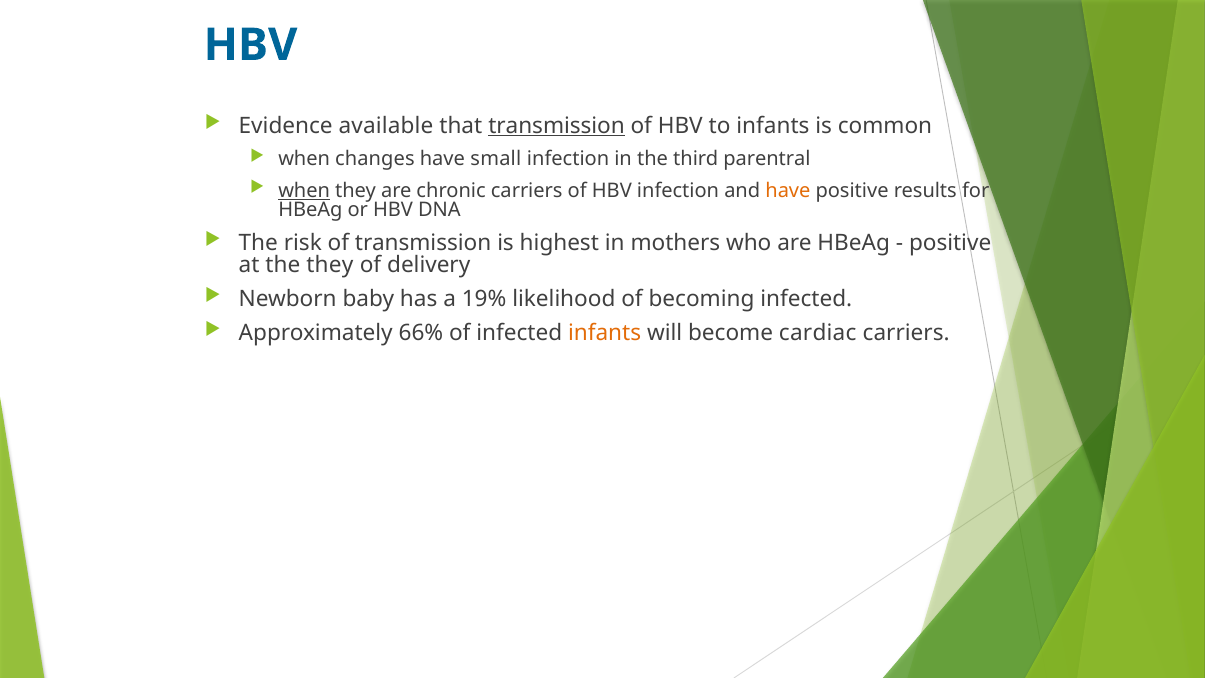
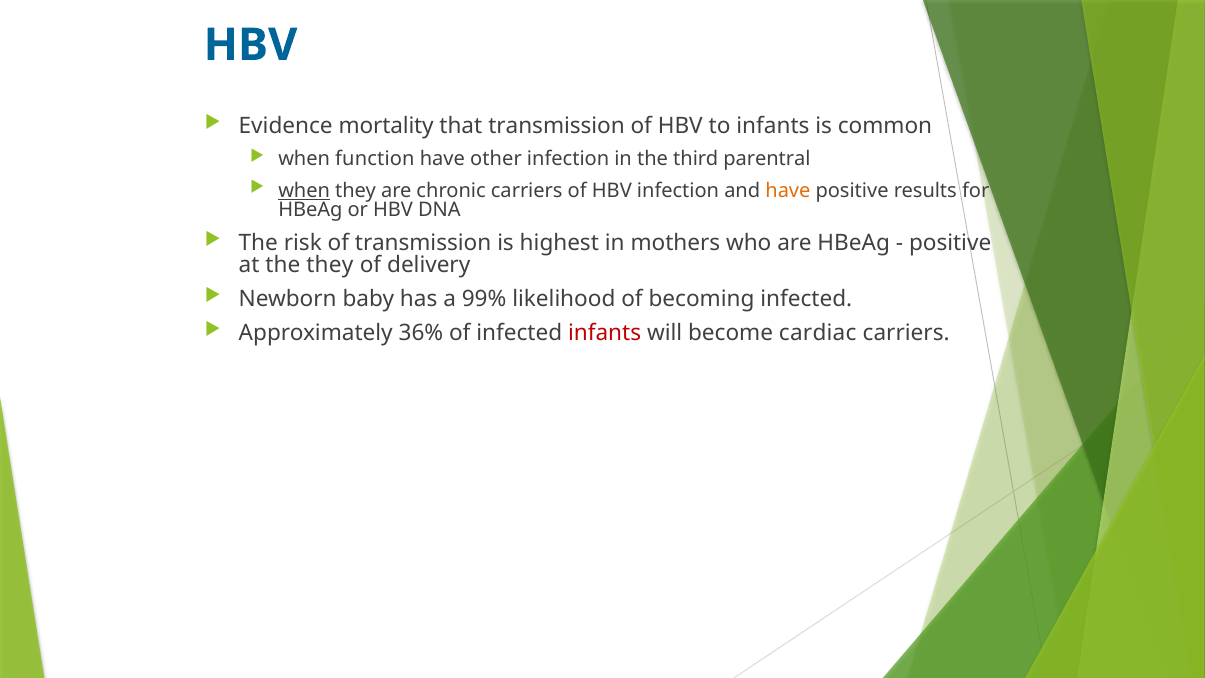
available: available -> mortality
transmission at (557, 126) underline: present -> none
changes: changes -> function
small: small -> other
19%: 19% -> 99%
66%: 66% -> 36%
infants at (605, 333) colour: orange -> red
